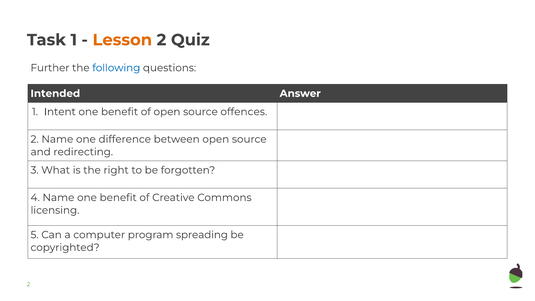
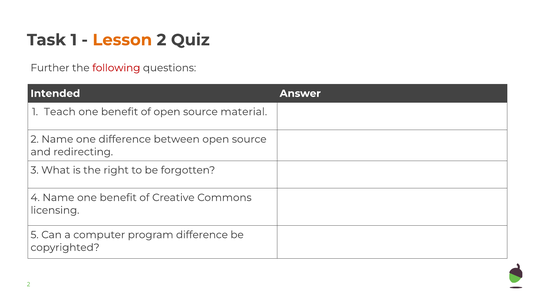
following colour: blue -> red
Intent: Intent -> Teach
offences: offences -> material
program spreading: spreading -> difference
